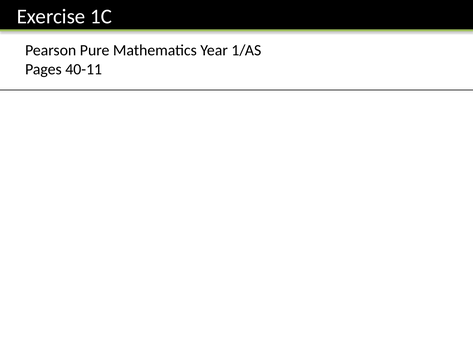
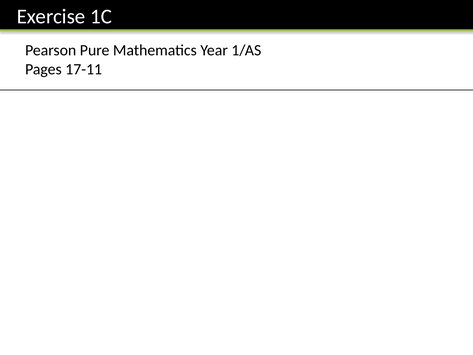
40-11: 40-11 -> 17-11
